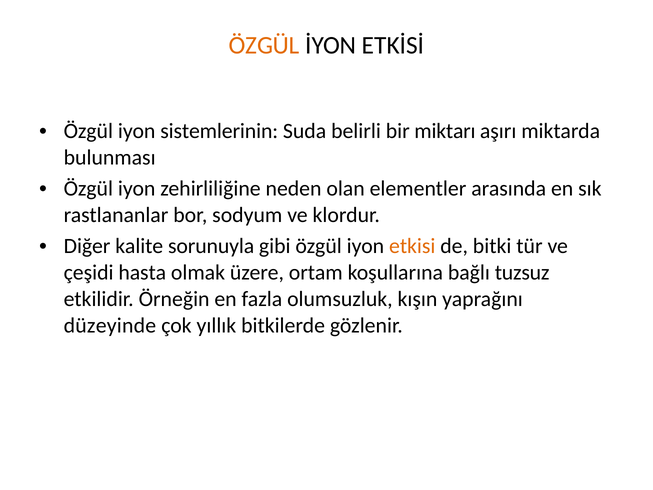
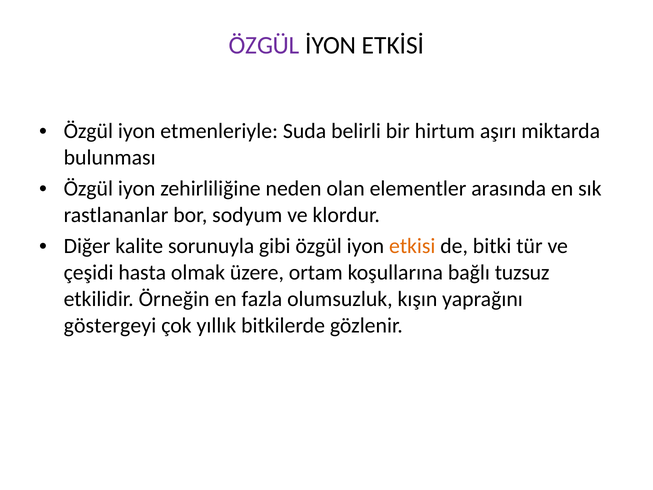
ÖZGÜL at (264, 45) colour: orange -> purple
sistemlerinin: sistemlerinin -> etmenleriyle
miktarı: miktarı -> hirtum
düzeyinde: düzeyinde -> göstergeyi
